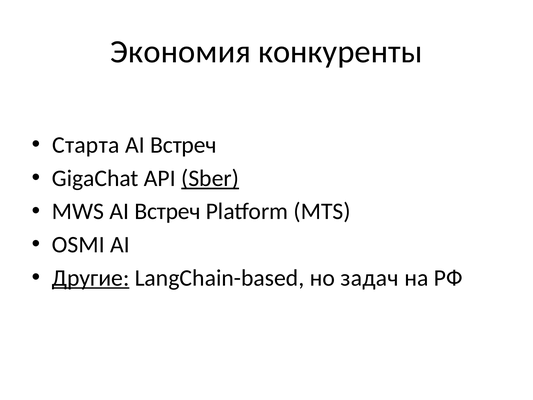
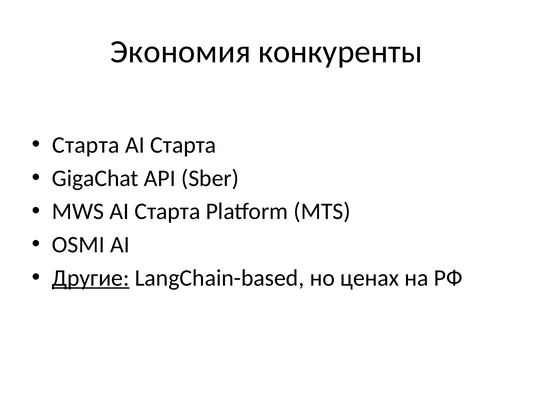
Встреч at (183, 145): Встреч -> Старта
Sber underline: present -> none
MWS AI Встреч: Встреч -> Старта
задач: задач -> ценах
